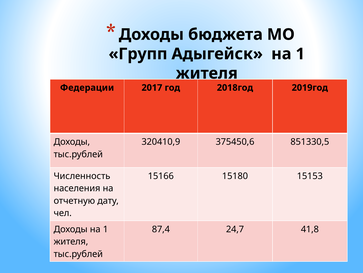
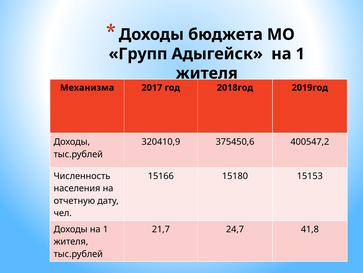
Федерации: Федерации -> Механизма
851330,5: 851330,5 -> 400547,2
87,4: 87,4 -> 21,7
